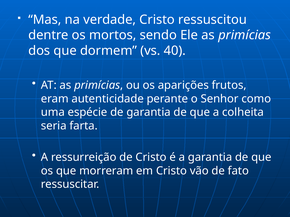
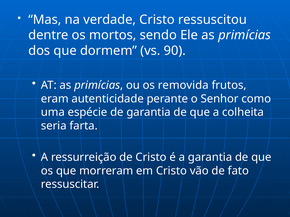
40: 40 -> 90
aparições: aparições -> removida
